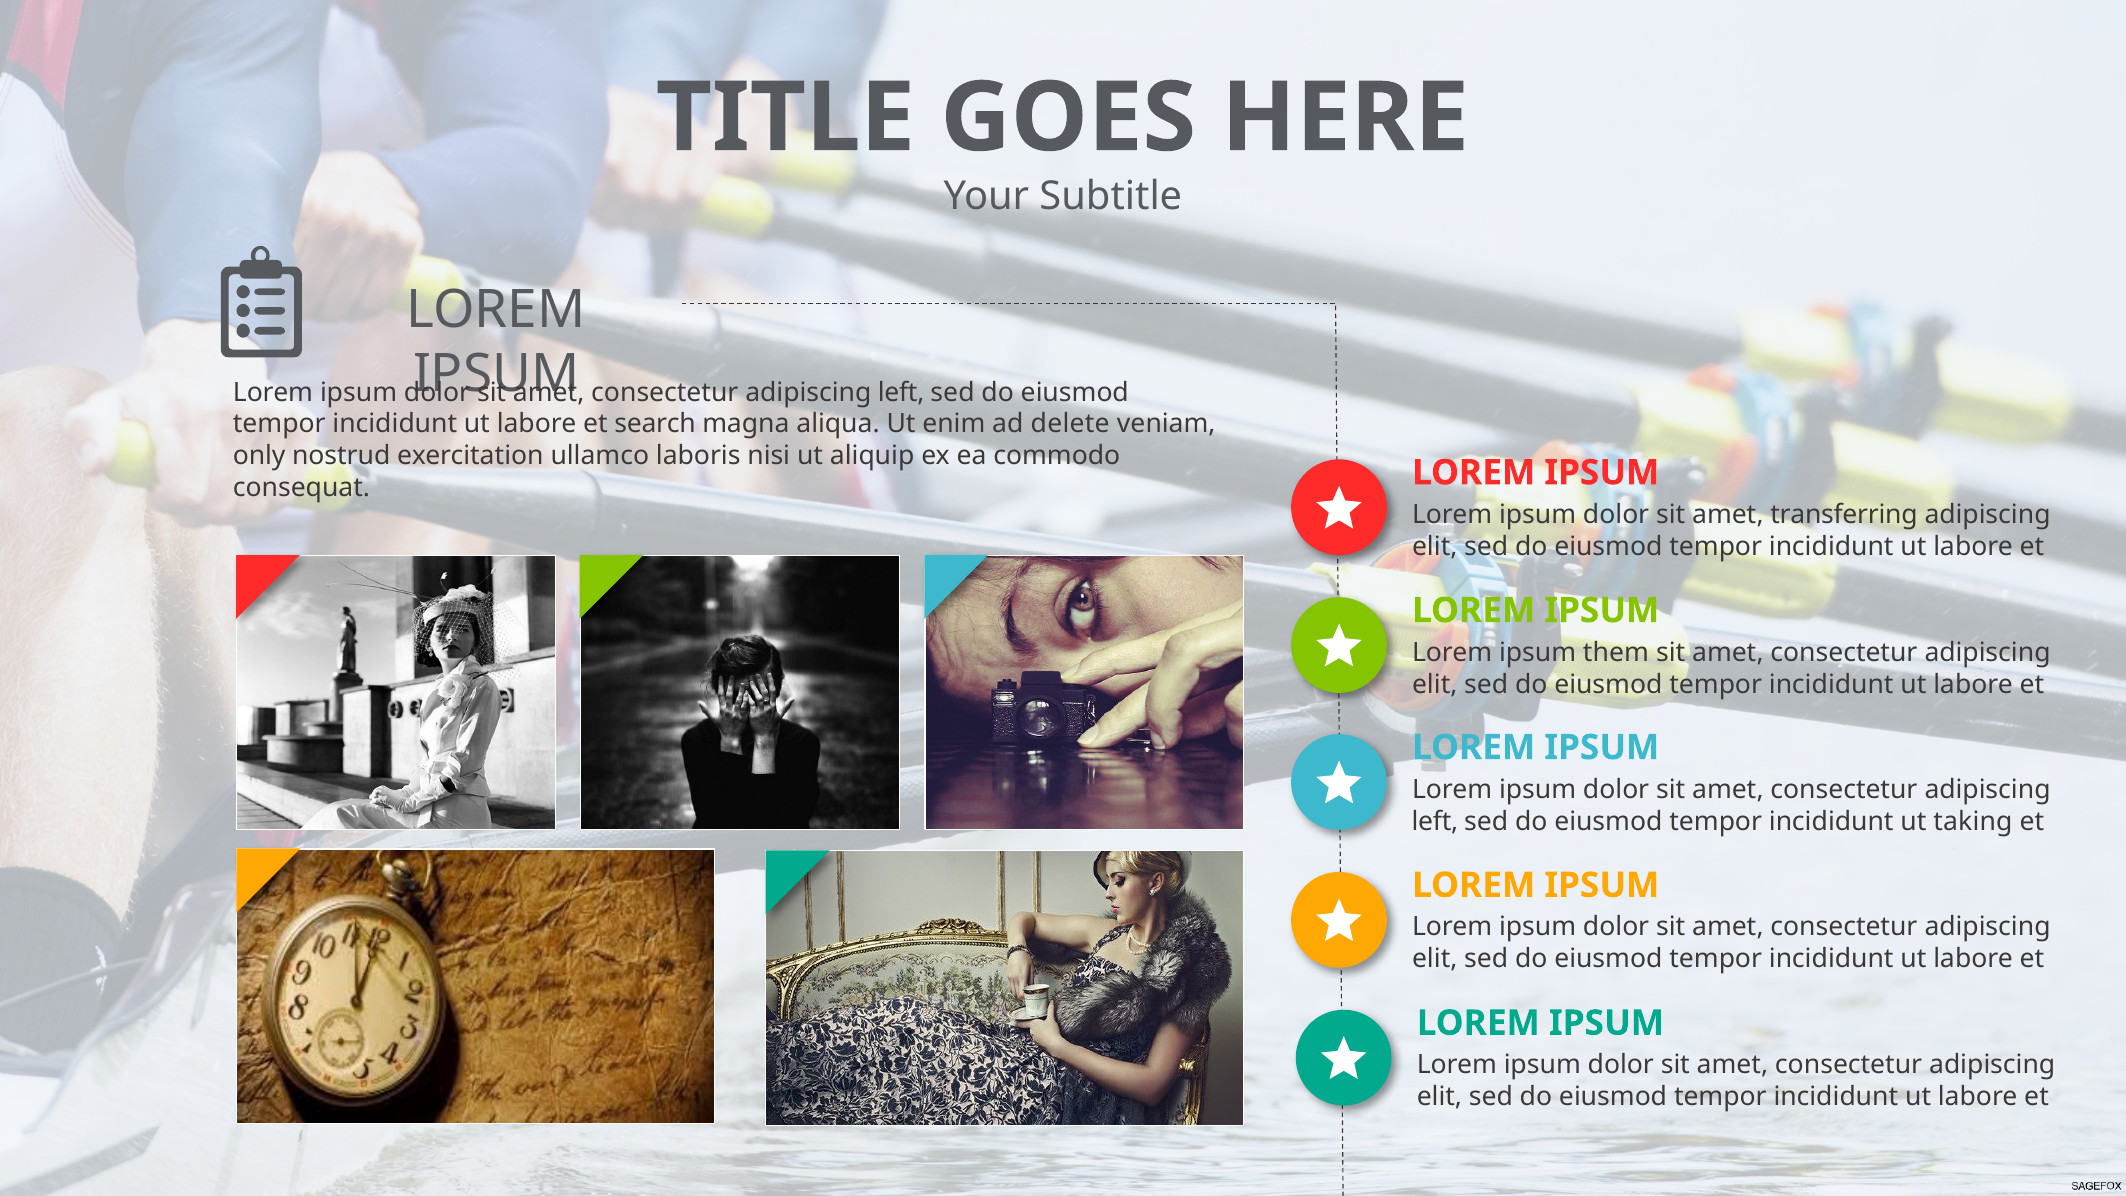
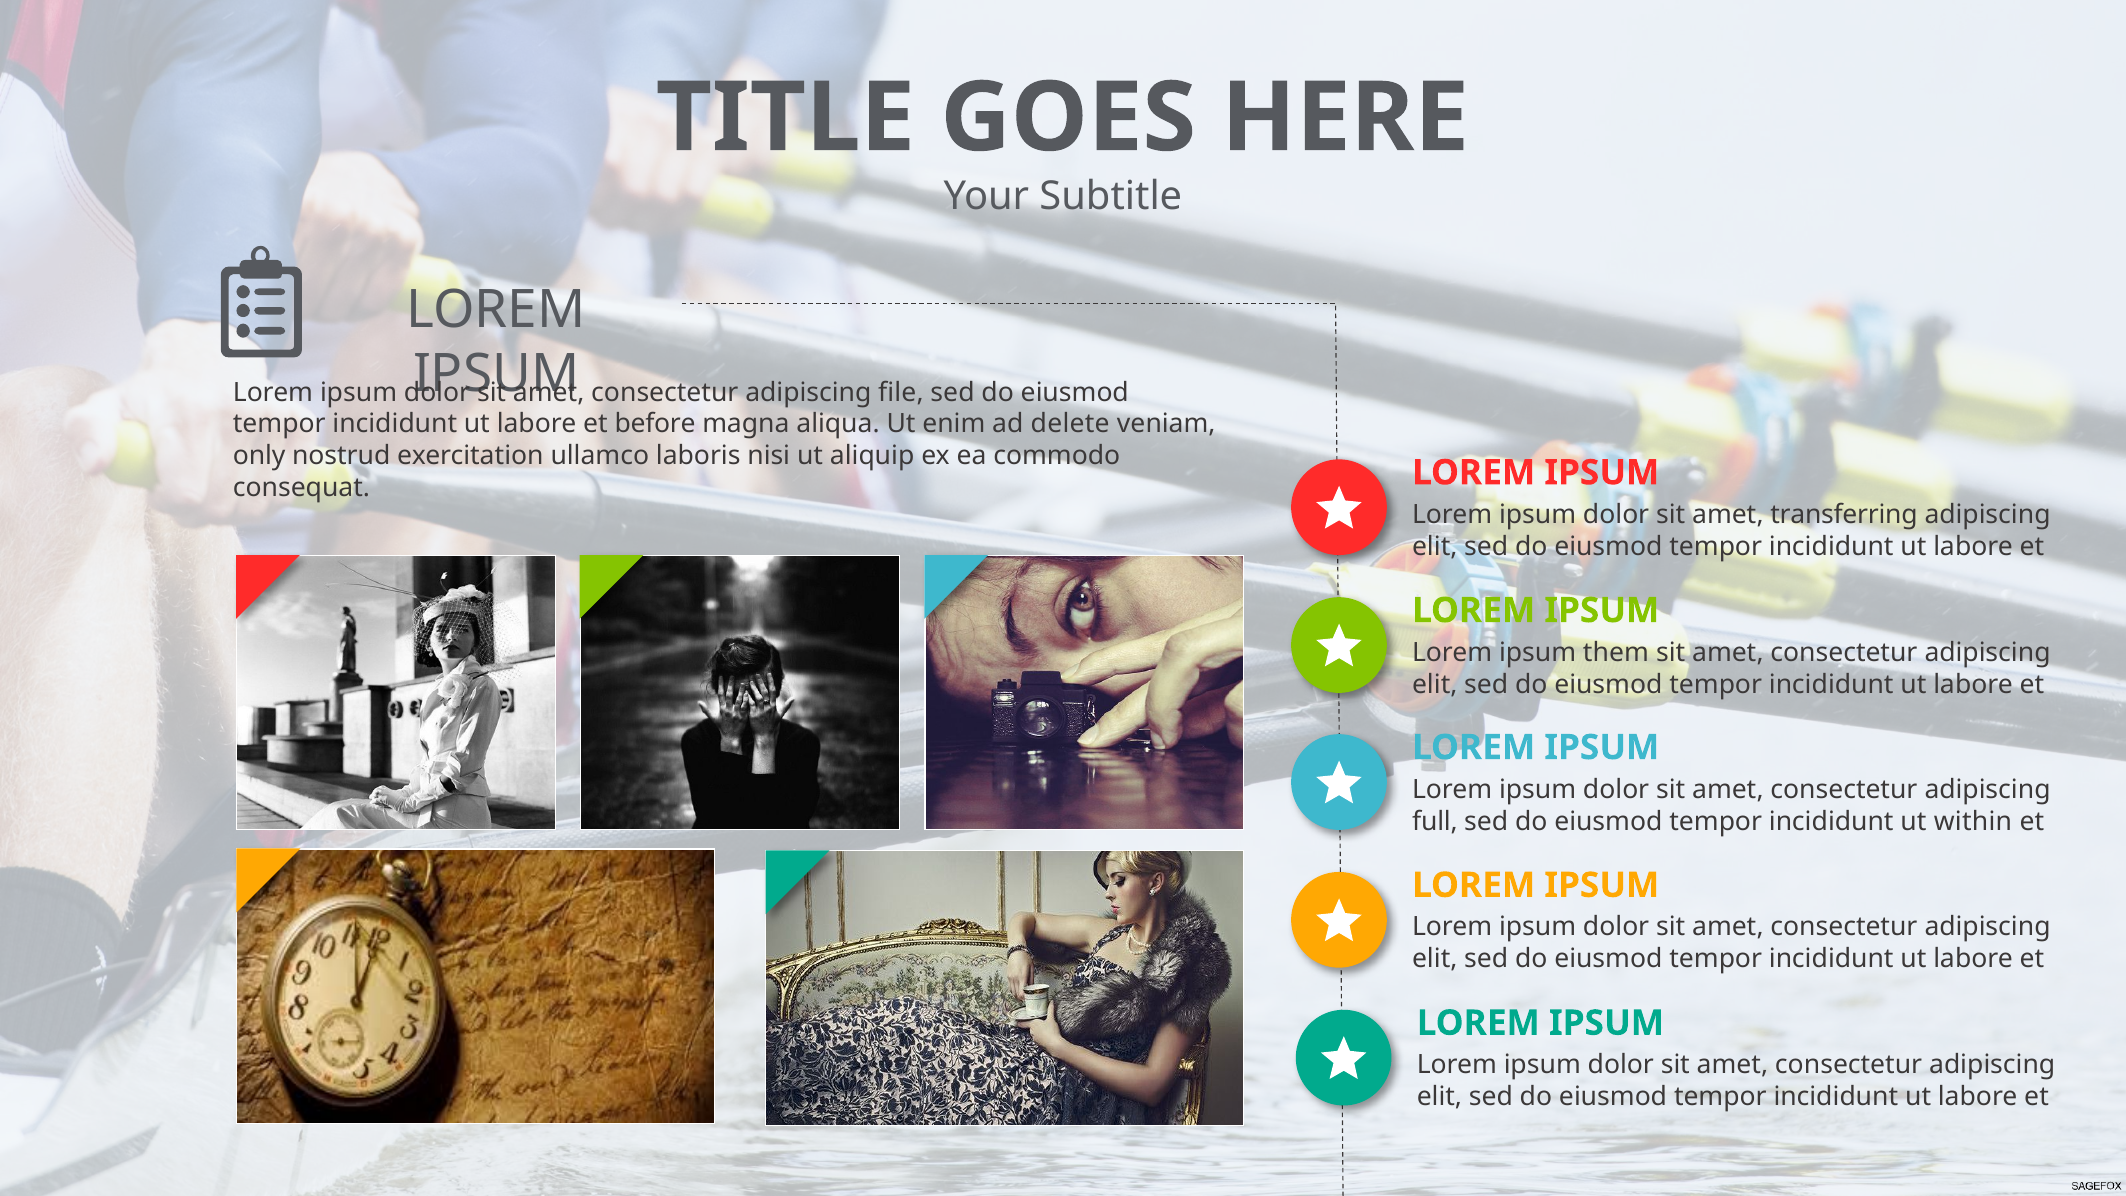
left at (901, 392): left -> file
search: search -> before
left at (1435, 821): left -> full
taking: taking -> within
